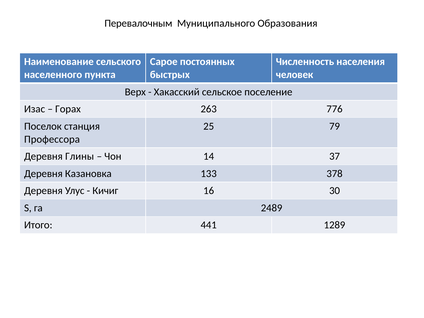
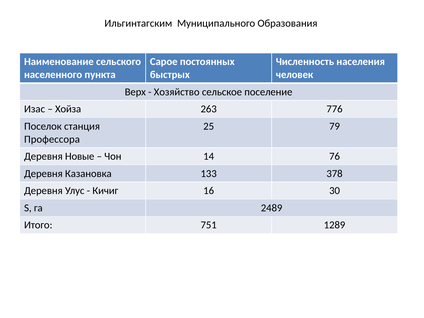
Перевалочным: Перевалочным -> Ильгинтагским
Хакасский: Хакасский -> Хозяйство
Горах: Горах -> Хойза
Глины: Глины -> Новые
37: 37 -> 76
441: 441 -> 751
